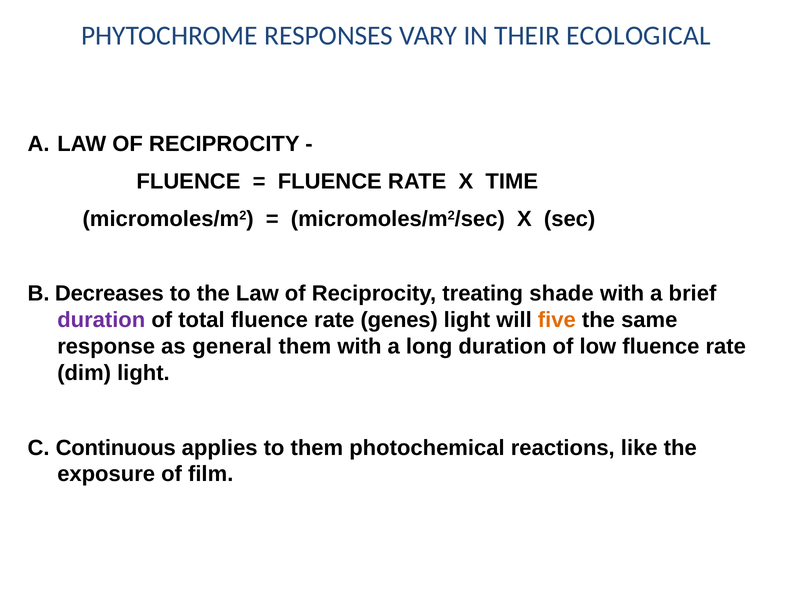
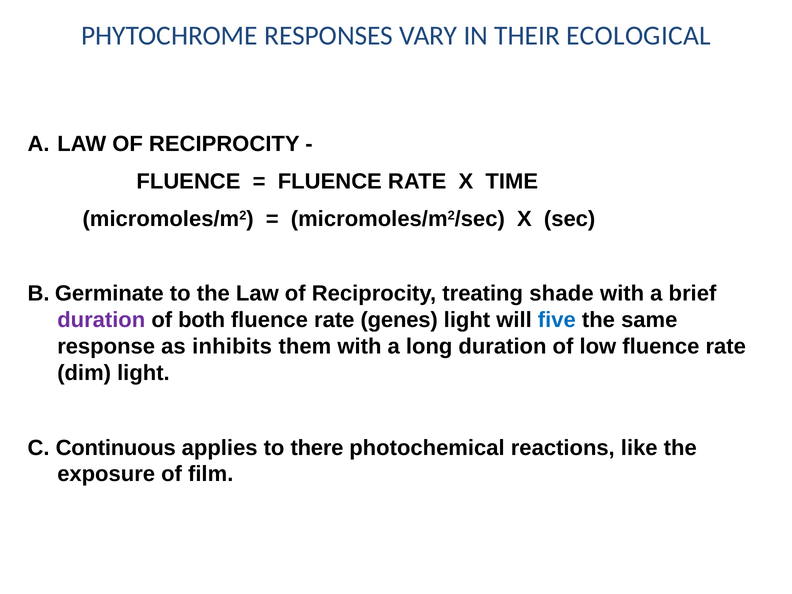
Decreases: Decreases -> Germinate
total: total -> both
five colour: orange -> blue
general: general -> inhibits
to them: them -> there
